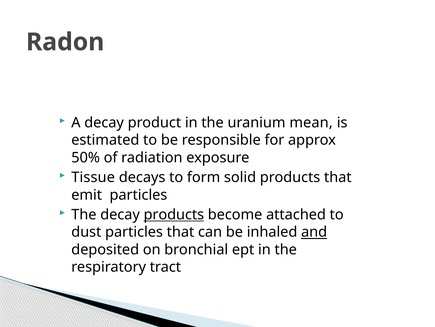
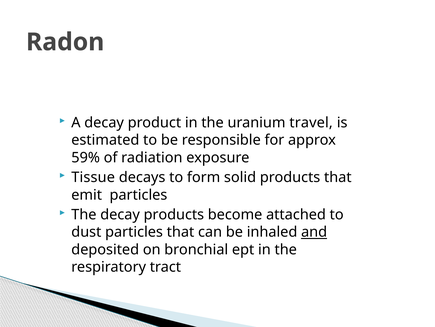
mean: mean -> travel
50%: 50% -> 59%
products at (174, 214) underline: present -> none
